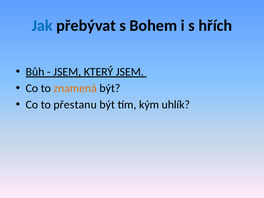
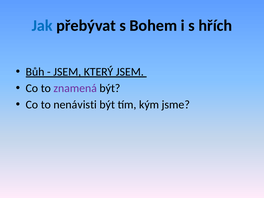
znamená colour: orange -> purple
přestanu: přestanu -> nenávisti
uhlík: uhlík -> jsme
